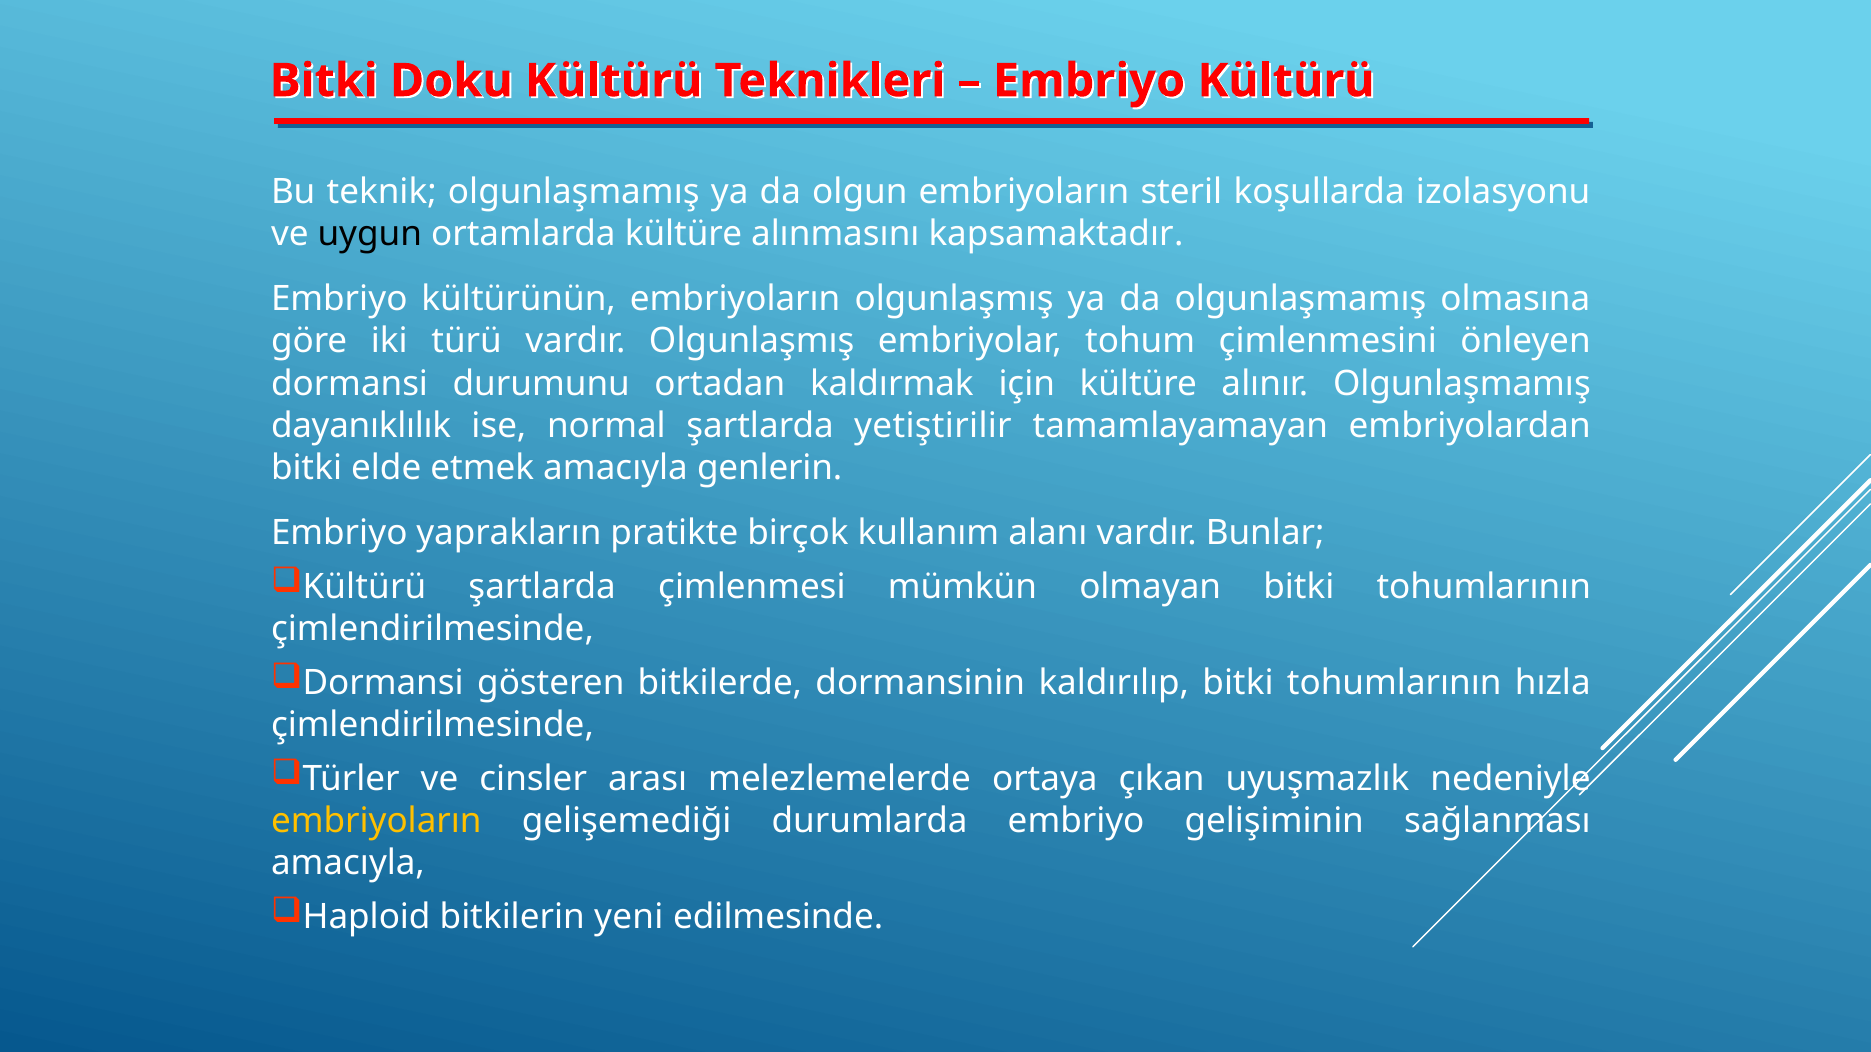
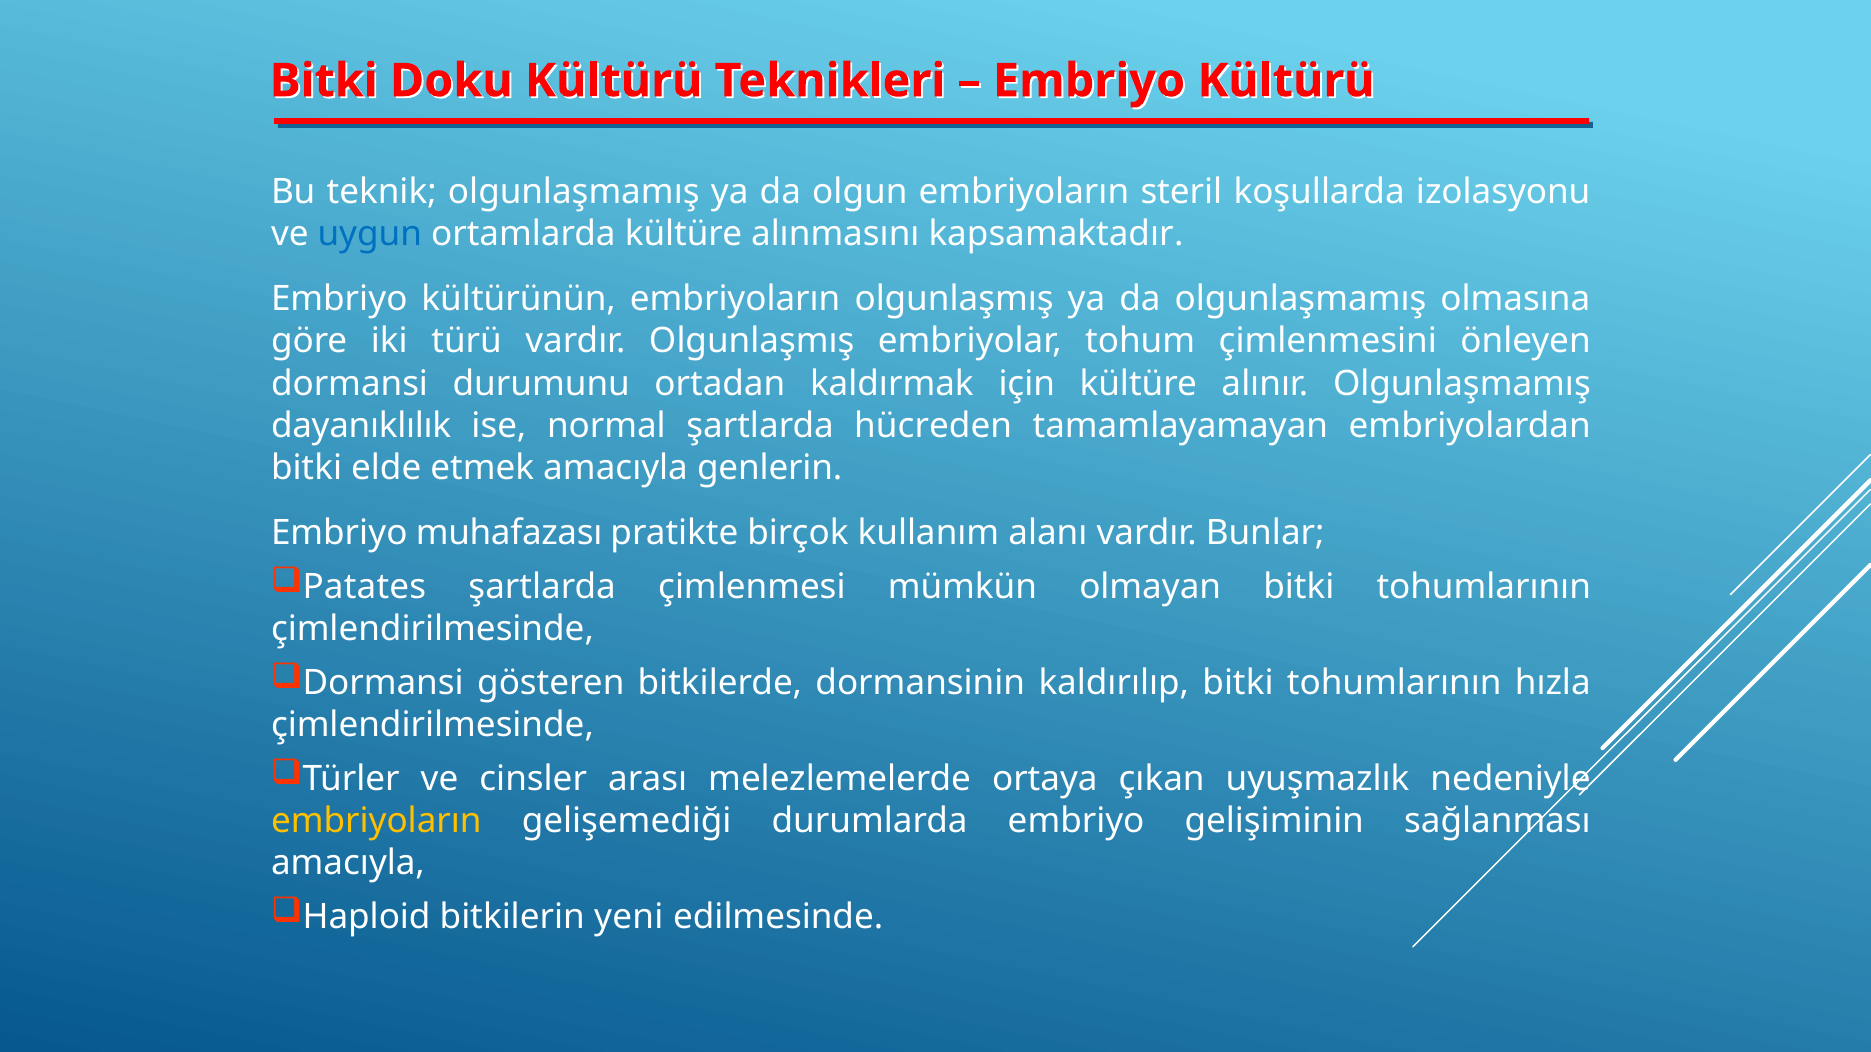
uygun colour: black -> blue
yetiştirilir: yetiştirilir -> hücreden
yaprakların: yaprakların -> muhafazası
Kültürü at (364, 587): Kültürü -> Patates
